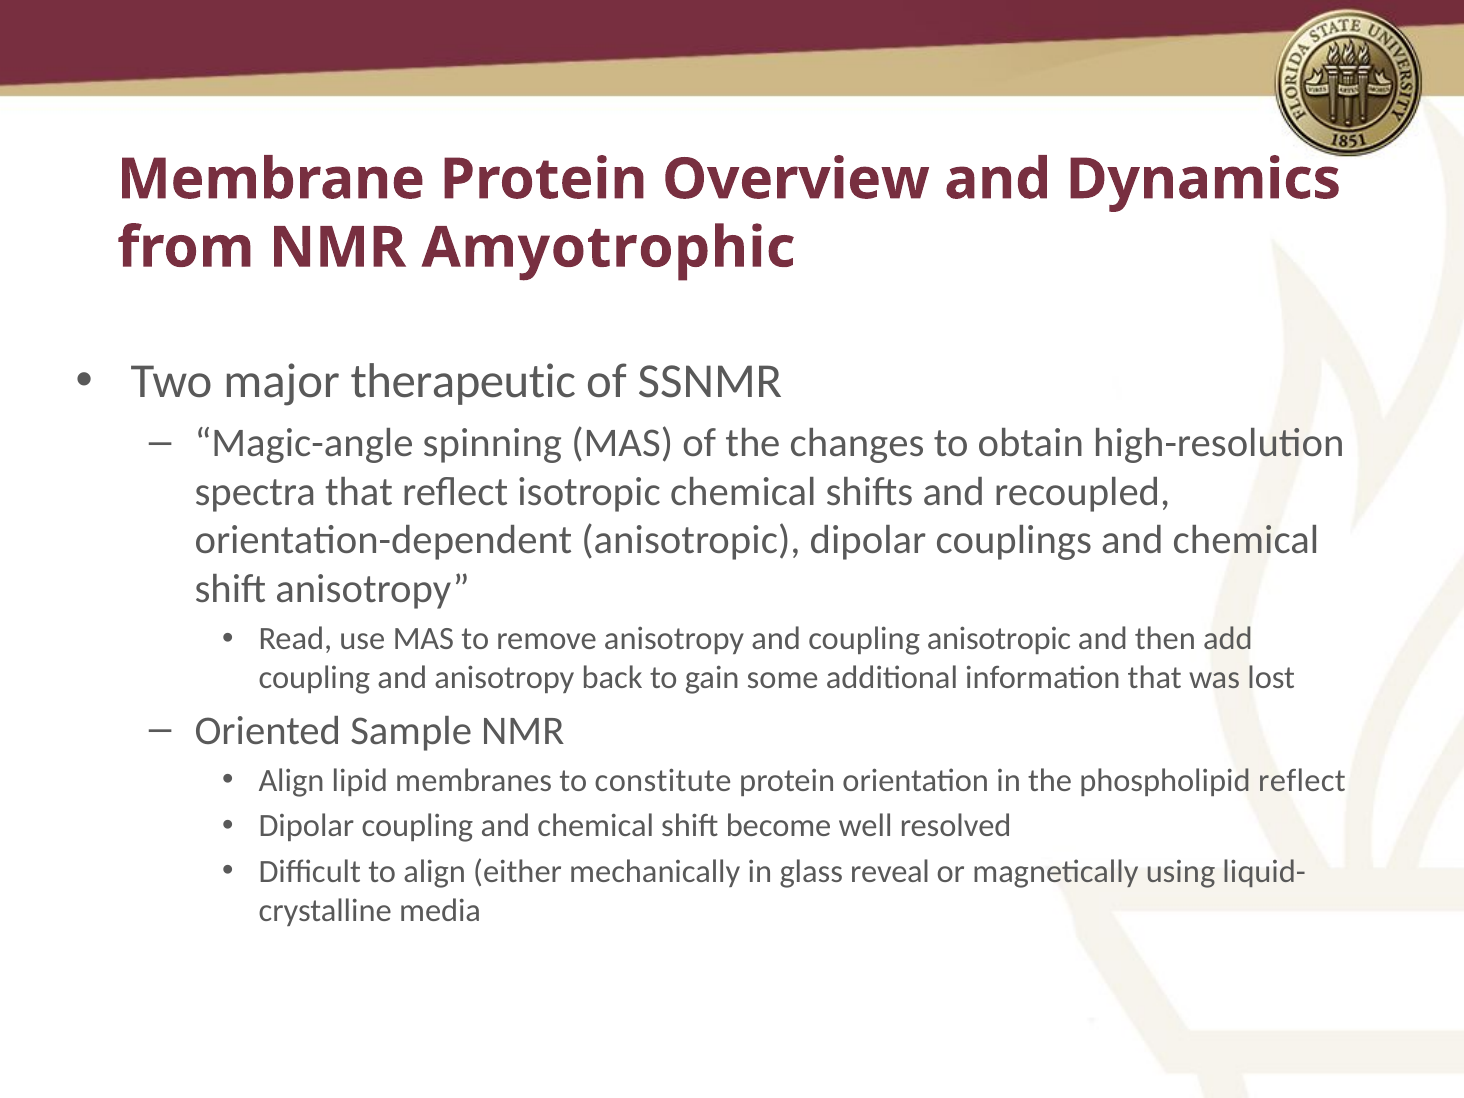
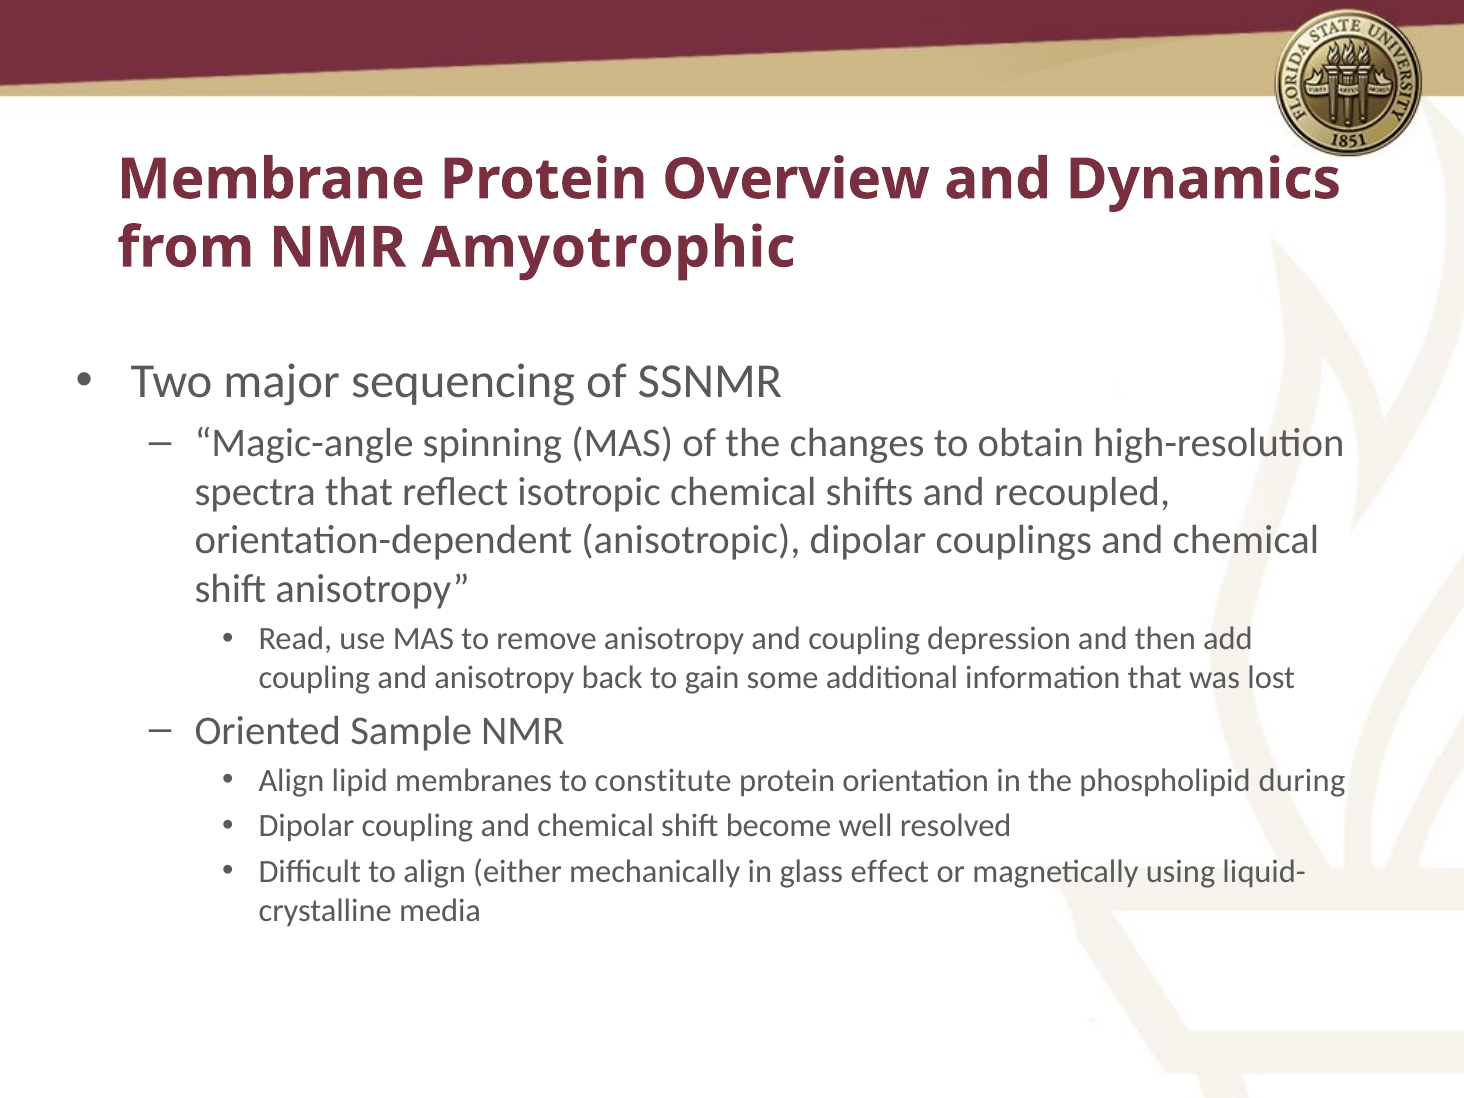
therapeutic: therapeutic -> sequencing
coupling anisotropic: anisotropic -> depression
phospholipid reflect: reflect -> during
reveal: reveal -> effect
